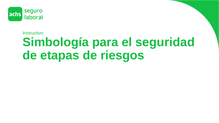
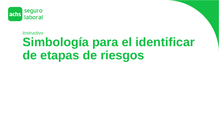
seguridad: seguridad -> identificar
